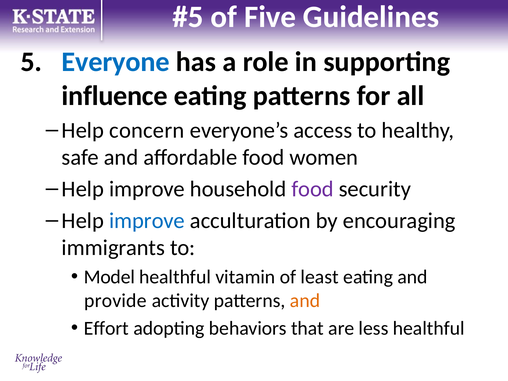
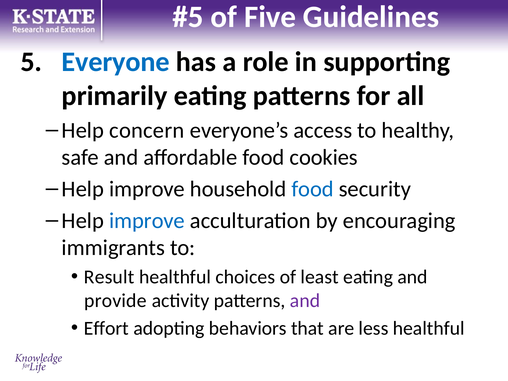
influence: influence -> primarily
women: women -> cookies
food at (313, 189) colour: purple -> blue
Model: Model -> Result
vitamin: vitamin -> choices
and at (305, 301) colour: orange -> purple
